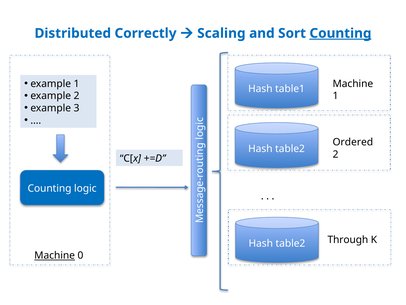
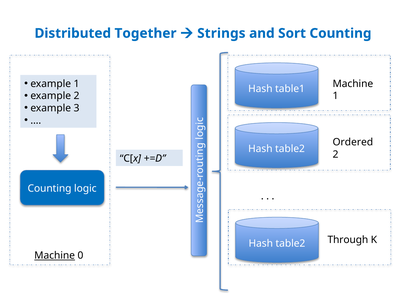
Correctly: Correctly -> Together
Scaling: Scaling -> Strings
Counting at (340, 33) underline: present -> none
